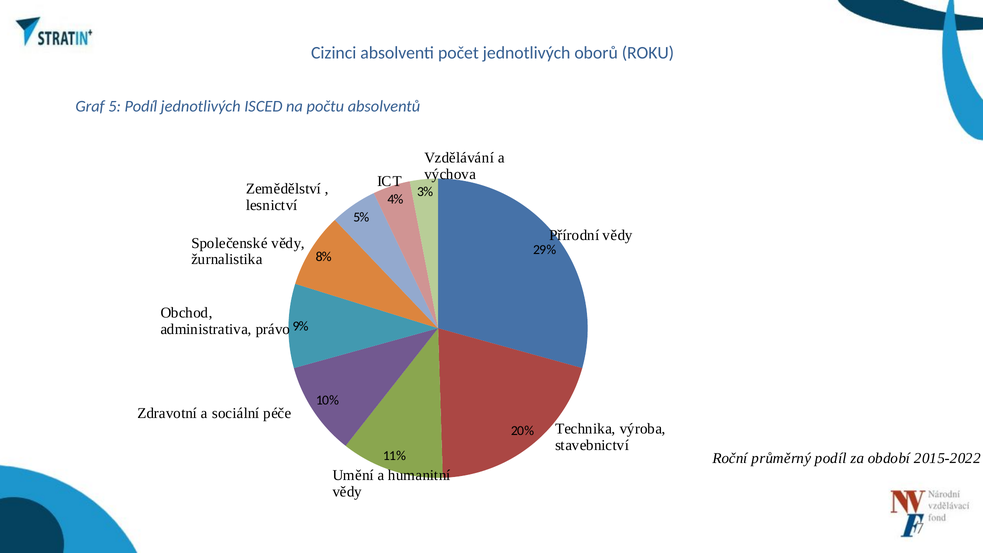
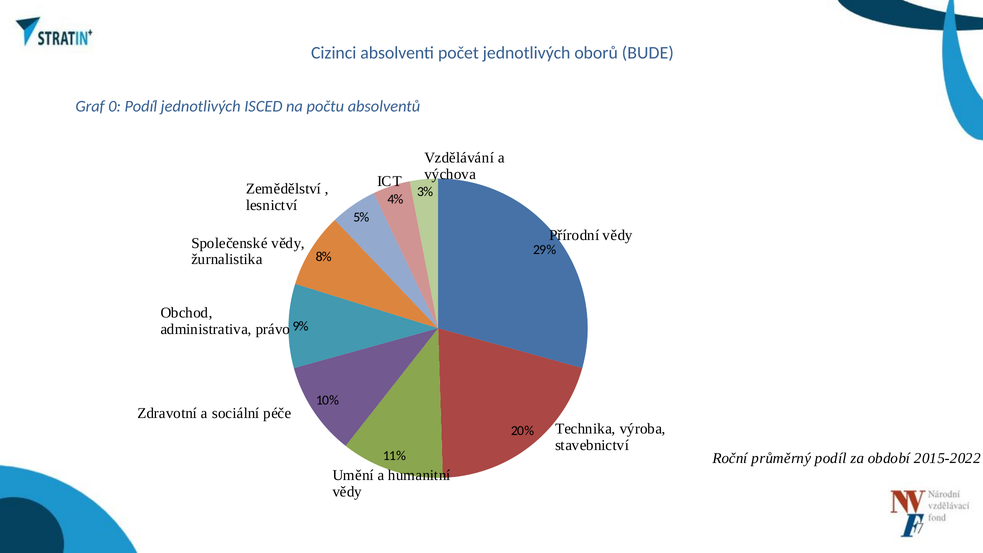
ROKU: ROKU -> BUDE
5: 5 -> 0
